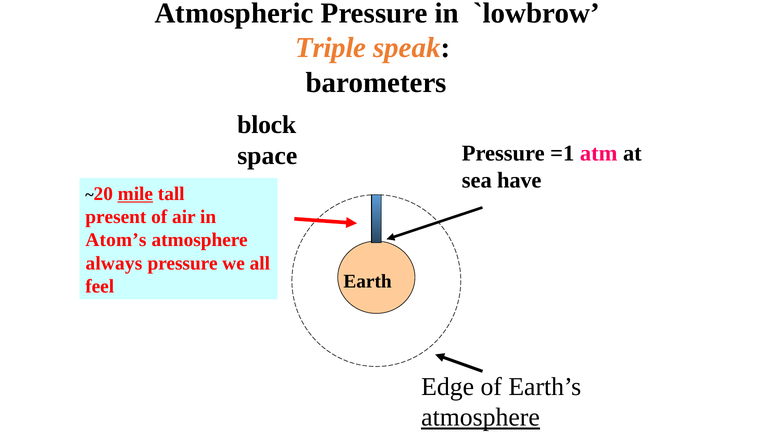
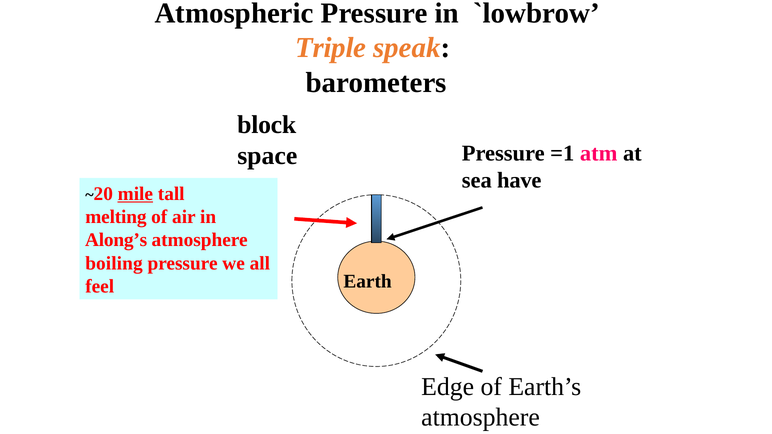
present: present -> melting
Atom’s: Atom’s -> Along’s
always: always -> boiling
atmosphere at (481, 418) underline: present -> none
